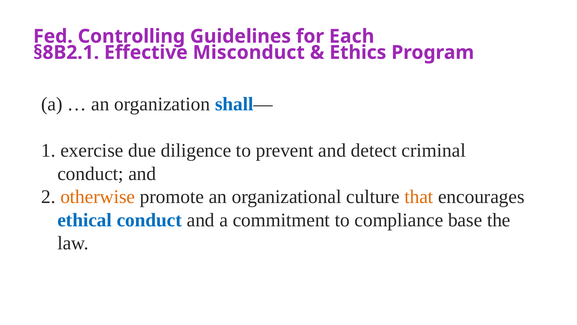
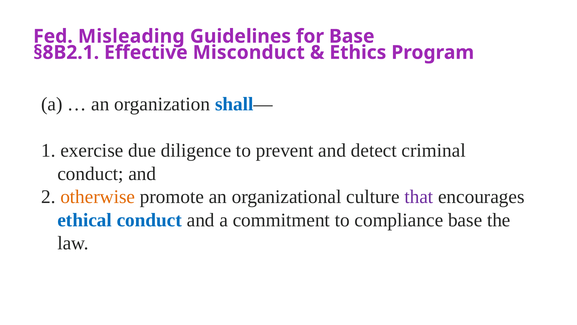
Controlling: Controlling -> Misleading
for Each: Each -> Base
that colour: orange -> purple
